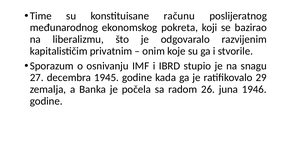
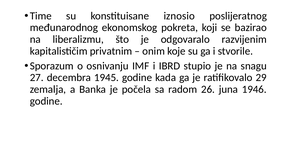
računu: računu -> iznosio
